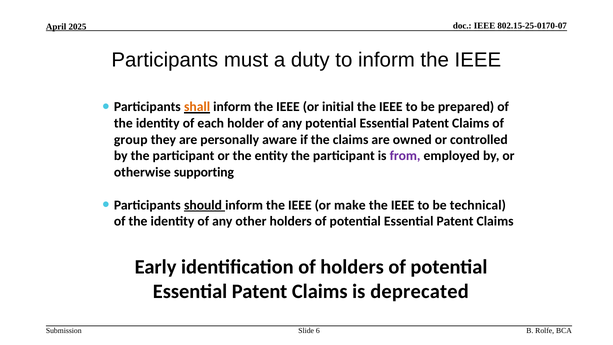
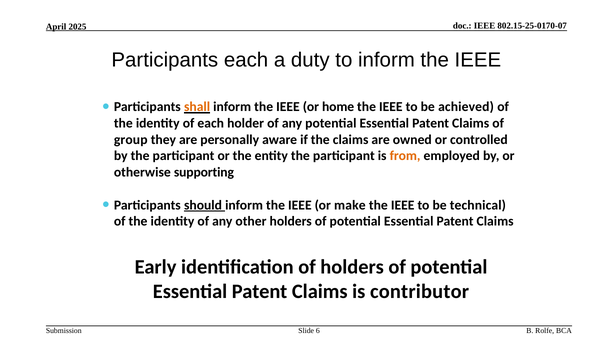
Participants must: must -> each
initial: initial -> home
prepared: prepared -> achieved
from colour: purple -> orange
deprecated: deprecated -> contributor
